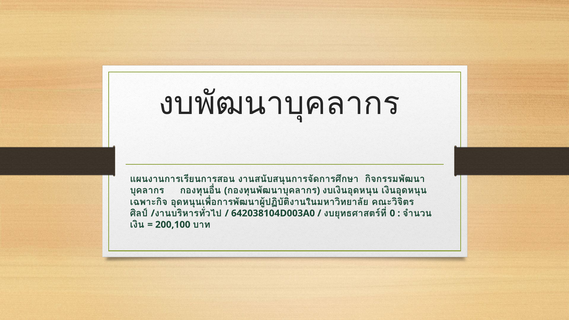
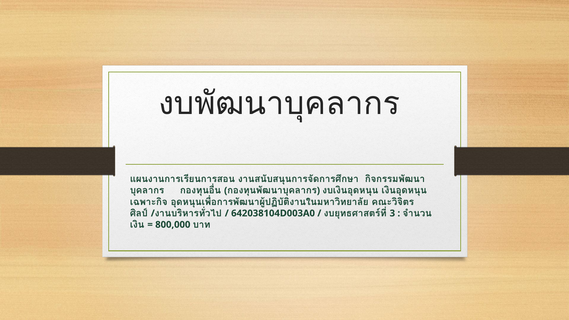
0: 0 -> 3
200,100: 200,100 -> 800,000
